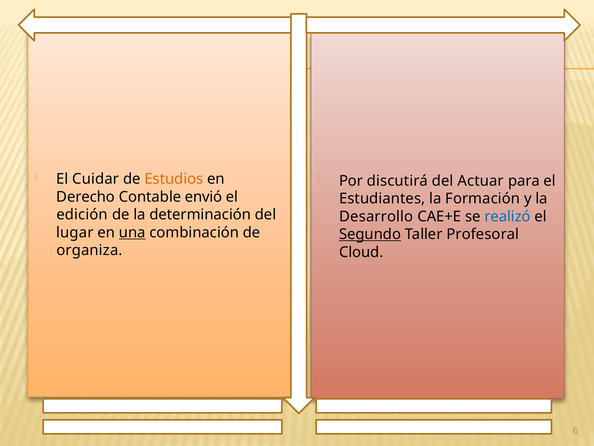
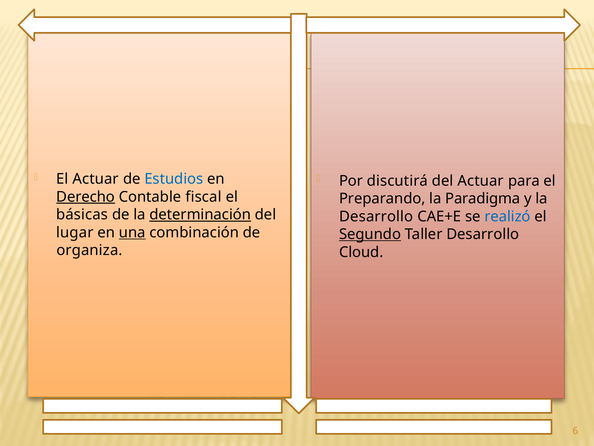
El Cuidar: Cuidar -> Actuar
Estudios colour: orange -> blue
Derecho underline: none -> present
envió: envió -> fiscal
Estudiantes: Estudiantes -> Preparando
Formación: Formación -> Paradigma
edición: edición -> básicas
determinación underline: none -> present
Taller Profesoral: Profesoral -> Desarrollo
